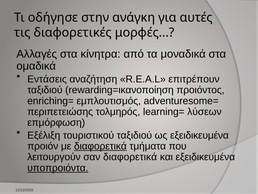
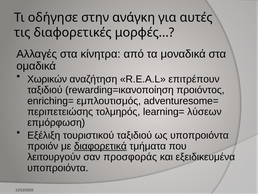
Εντάσεις: Εντάσεις -> Χωρικών
ως εξειδικευμένα: εξειδικευμένα -> υποπροιόντα
σαν διαφορετικά: διαφορετικά -> προσφοράς
υποπροιόντα at (58, 167) underline: present -> none
